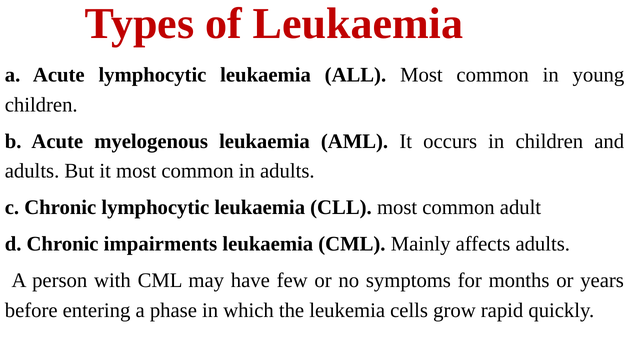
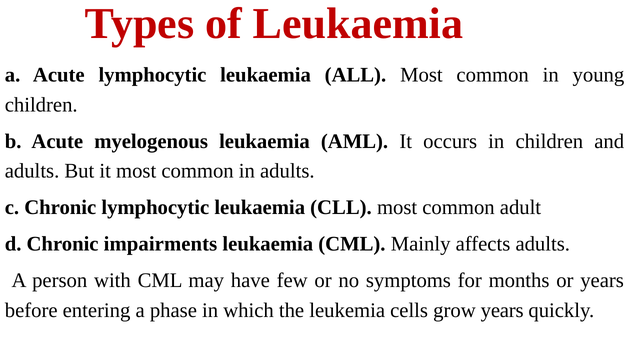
grow rapid: rapid -> years
